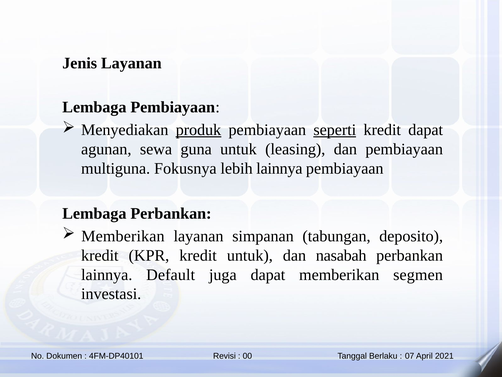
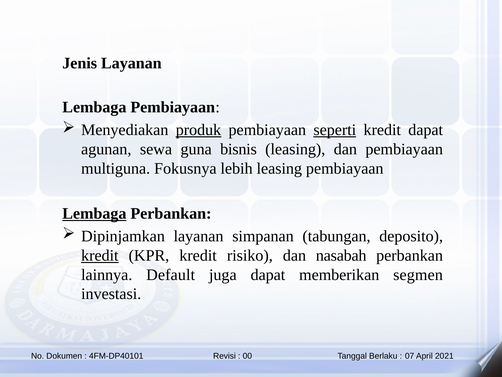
guna untuk: untuk -> bisnis
lebih lainnya: lainnya -> leasing
Lembaga at (94, 213) underline: none -> present
Memberikan at (123, 236): Memberikan -> Dipinjamkan
kredit at (100, 255) underline: none -> present
kredit untuk: untuk -> risiko
